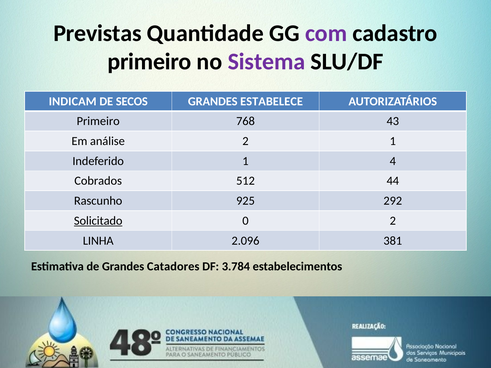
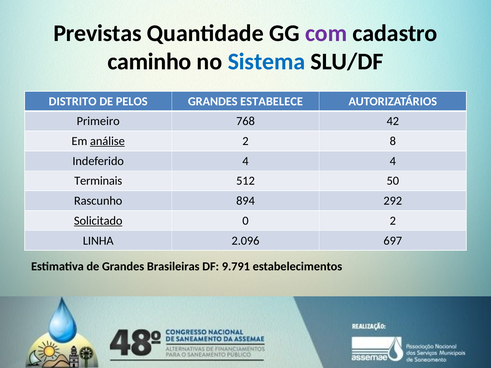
primeiro at (149, 62): primeiro -> caminho
Sistema colour: purple -> blue
INDICAM: INDICAM -> DISTRITO
SECOS: SECOS -> PELOS
43: 43 -> 42
análise underline: none -> present
2 1: 1 -> 8
Indeferido 1: 1 -> 4
Cobrados: Cobrados -> Terminais
44: 44 -> 50
925: 925 -> 894
381: 381 -> 697
Catadores: Catadores -> Brasileiras
3.784: 3.784 -> 9.791
